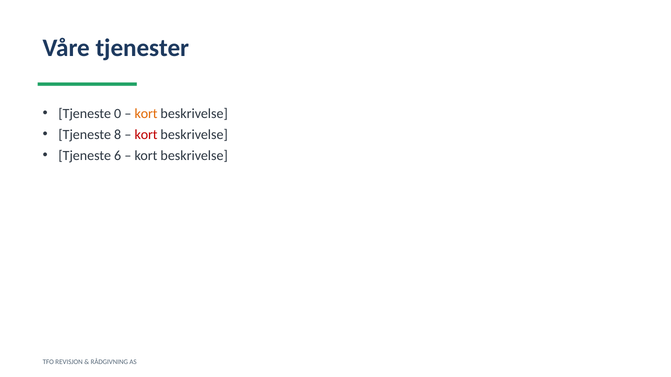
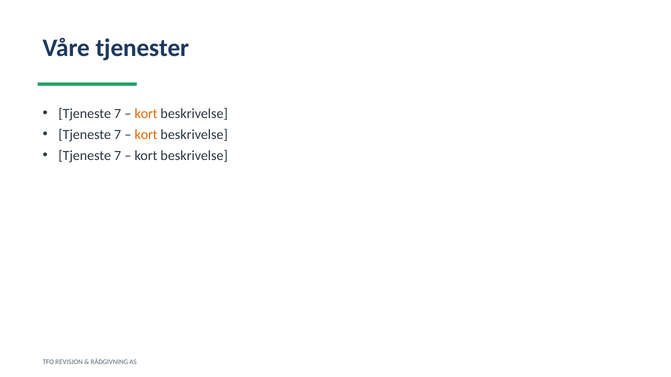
0 at (118, 114): 0 -> 7
8 at (118, 135): 8 -> 7
kort at (146, 135) colour: red -> orange
6 at (118, 156): 6 -> 7
